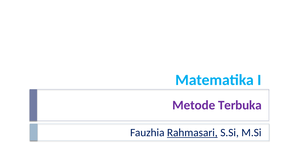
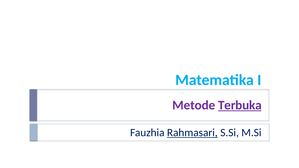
Terbuka underline: none -> present
